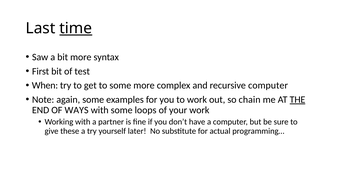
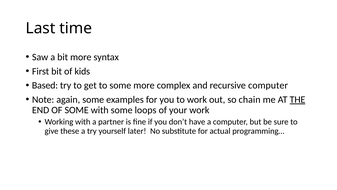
time underline: present -> none
test: test -> kids
When: When -> Based
OF WAYS: WAYS -> SOME
